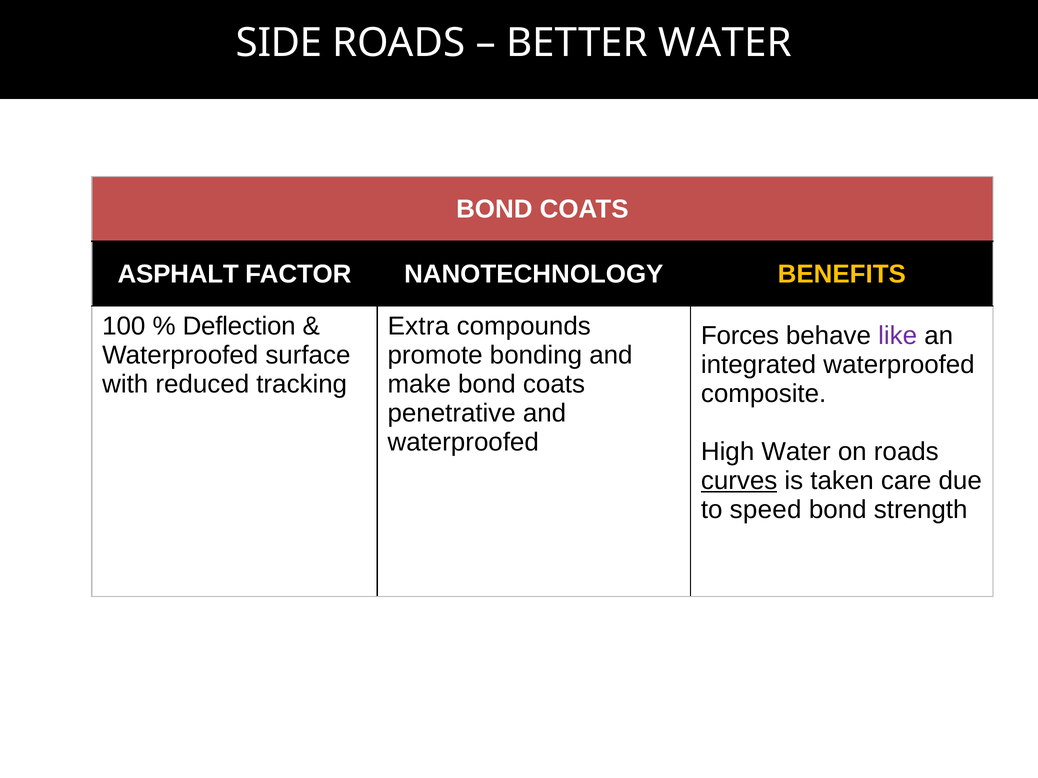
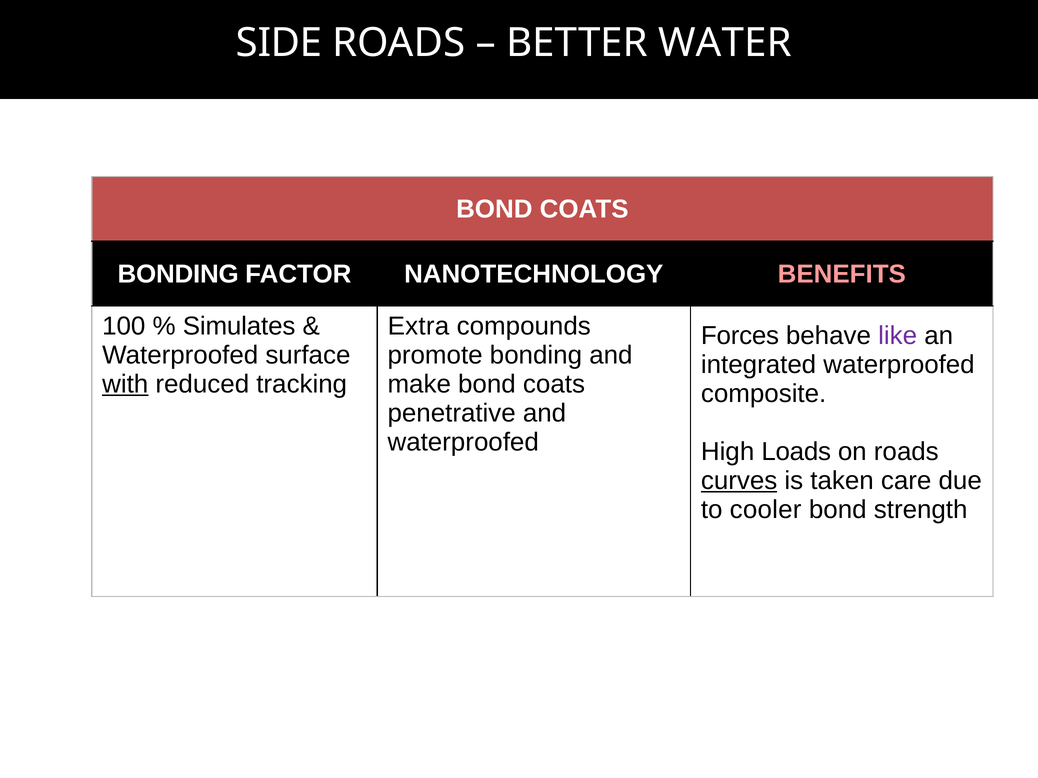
ASPHALT at (178, 274): ASPHALT -> BONDING
BENEFITS colour: yellow -> pink
Deflection: Deflection -> Simulates
with underline: none -> present
High Water: Water -> Loads
speed: speed -> cooler
